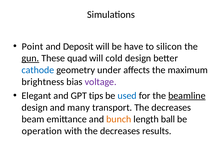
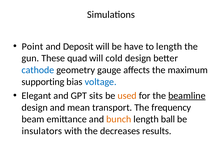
to silicon: silicon -> length
gun underline: present -> none
under: under -> gauge
brightness: brightness -> supporting
voltage colour: purple -> blue
tips: tips -> sits
used colour: blue -> orange
many: many -> mean
transport The decreases: decreases -> frequency
operation: operation -> insulators
